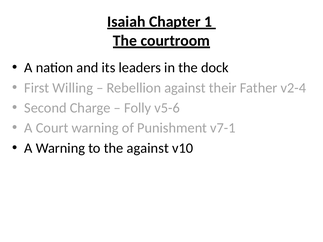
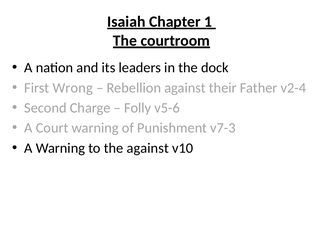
Willing: Willing -> Wrong
v7-1: v7-1 -> v7-3
